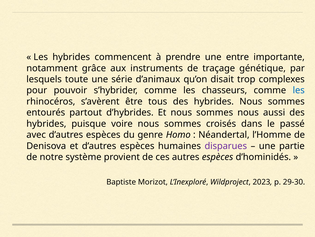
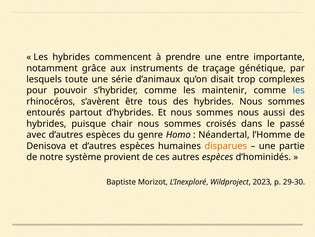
chasseurs: chasseurs -> maintenir
voire: voire -> chair
disparues colour: purple -> orange
